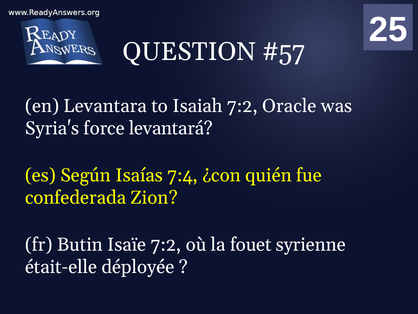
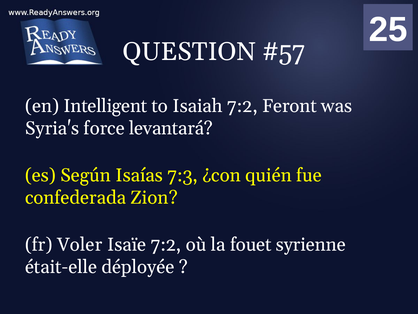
Levantara: Levantara -> Intelligent
Oracle: Oracle -> Feront
7:4: 7:4 -> 7:3
Butin: Butin -> Voler
